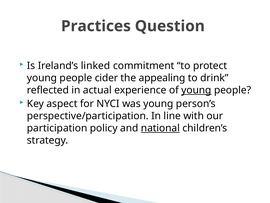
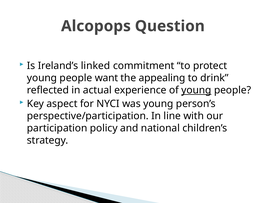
Practices: Practices -> Alcopops
cider: cider -> want
national underline: present -> none
